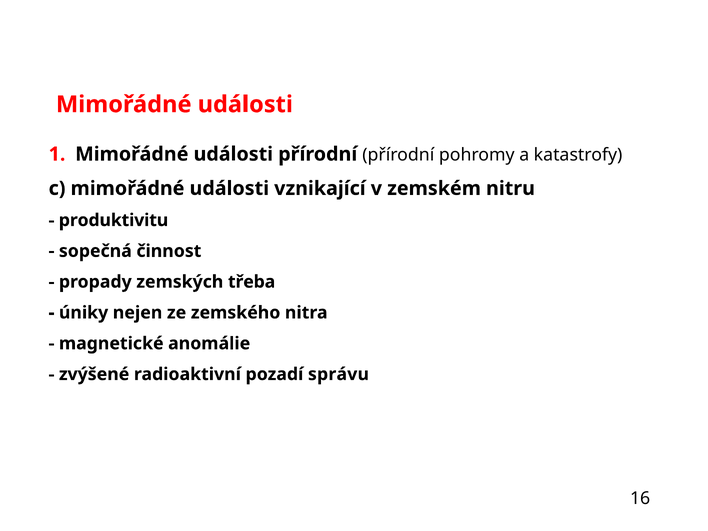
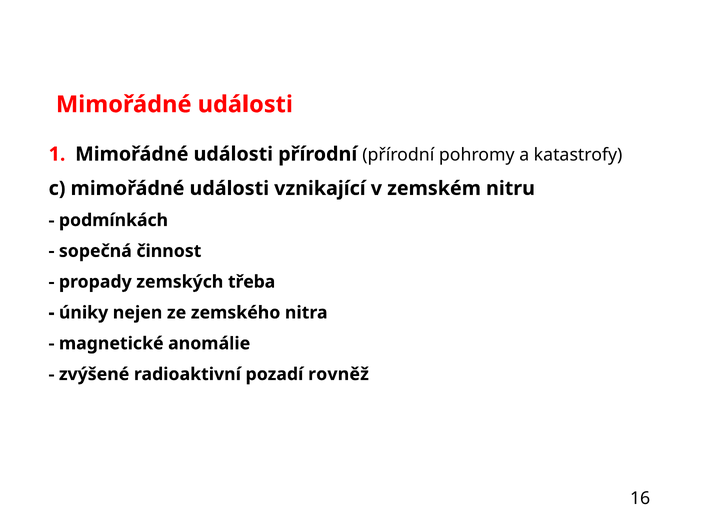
produktivitu: produktivitu -> podmínkách
správu: správu -> rovněž
